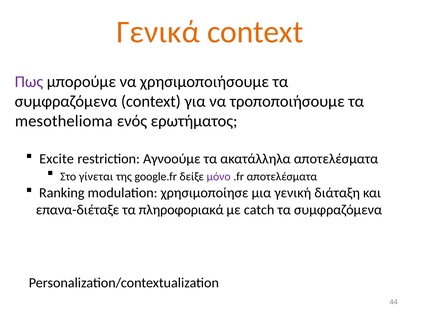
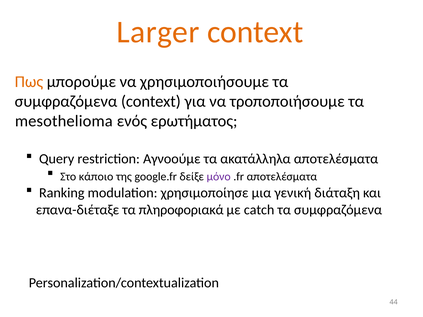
Γενικά: Γενικά -> Larger
Πως colour: purple -> orange
Excite: Excite -> Query
γίνεται: γίνεται -> κάποιο
